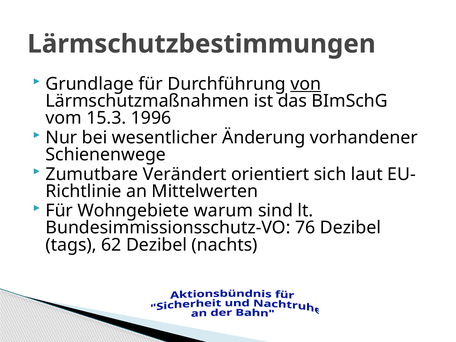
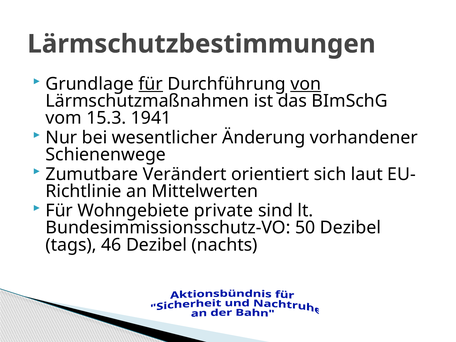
für at (151, 84) underline: none -> present
1996: 1996 -> 1941
warum: warum -> private
76: 76 -> 50
62: 62 -> 46
